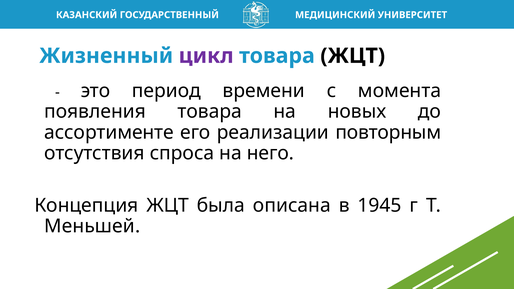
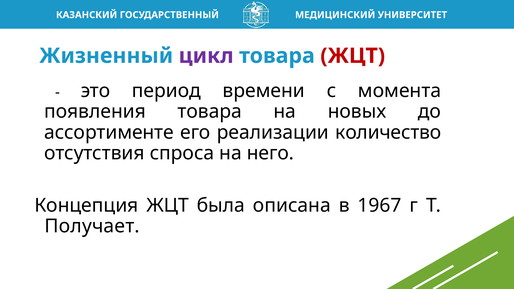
ЖЦТ at (353, 56) colour: black -> red
повторным: повторным -> количество
1945: 1945 -> 1967
Меньшей: Меньшей -> Получает
